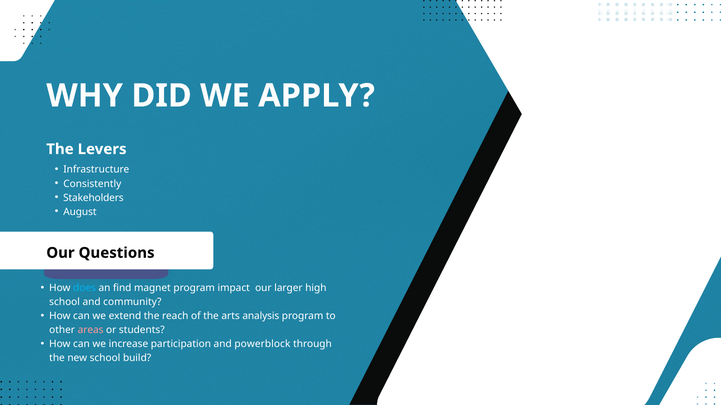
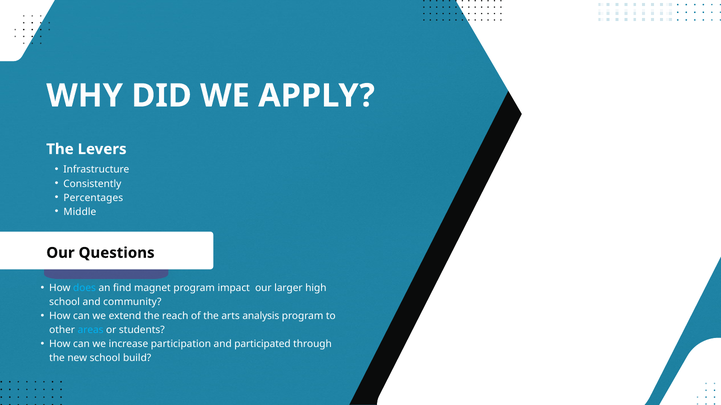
Stakeholders: Stakeholders -> Percentages
August: August -> Middle
areas colour: pink -> light blue
powerblock: powerblock -> participated
